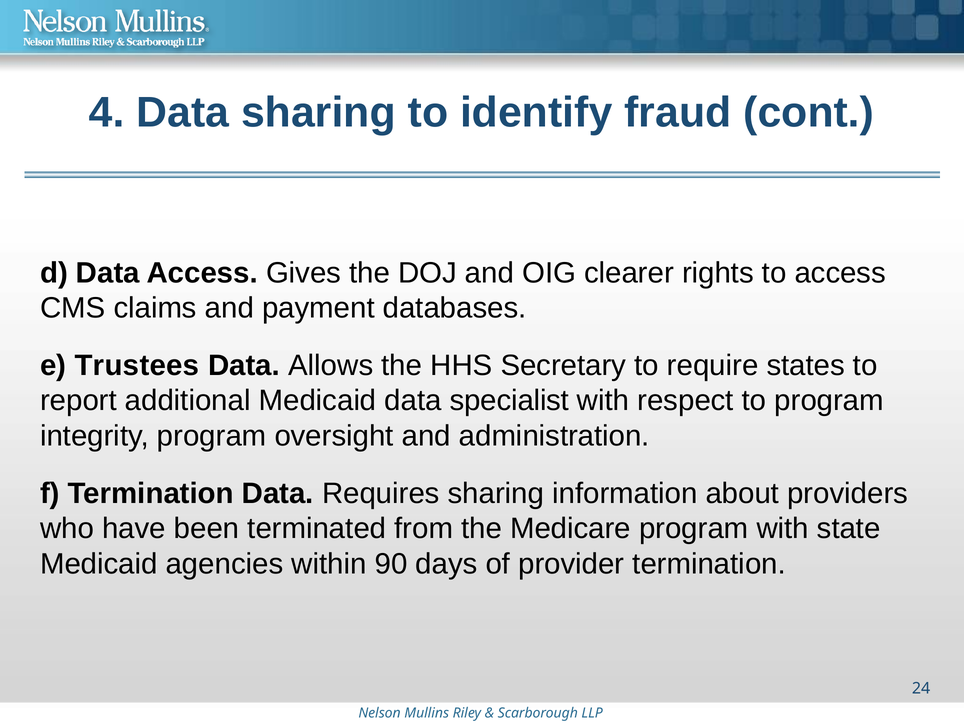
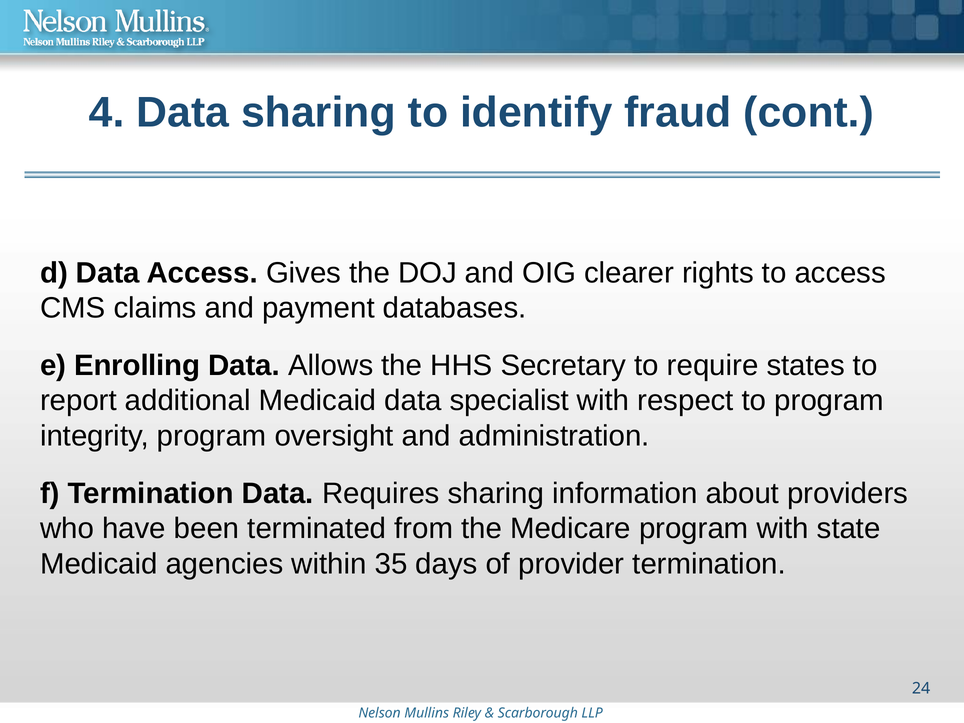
Trustees: Trustees -> Enrolling
90: 90 -> 35
